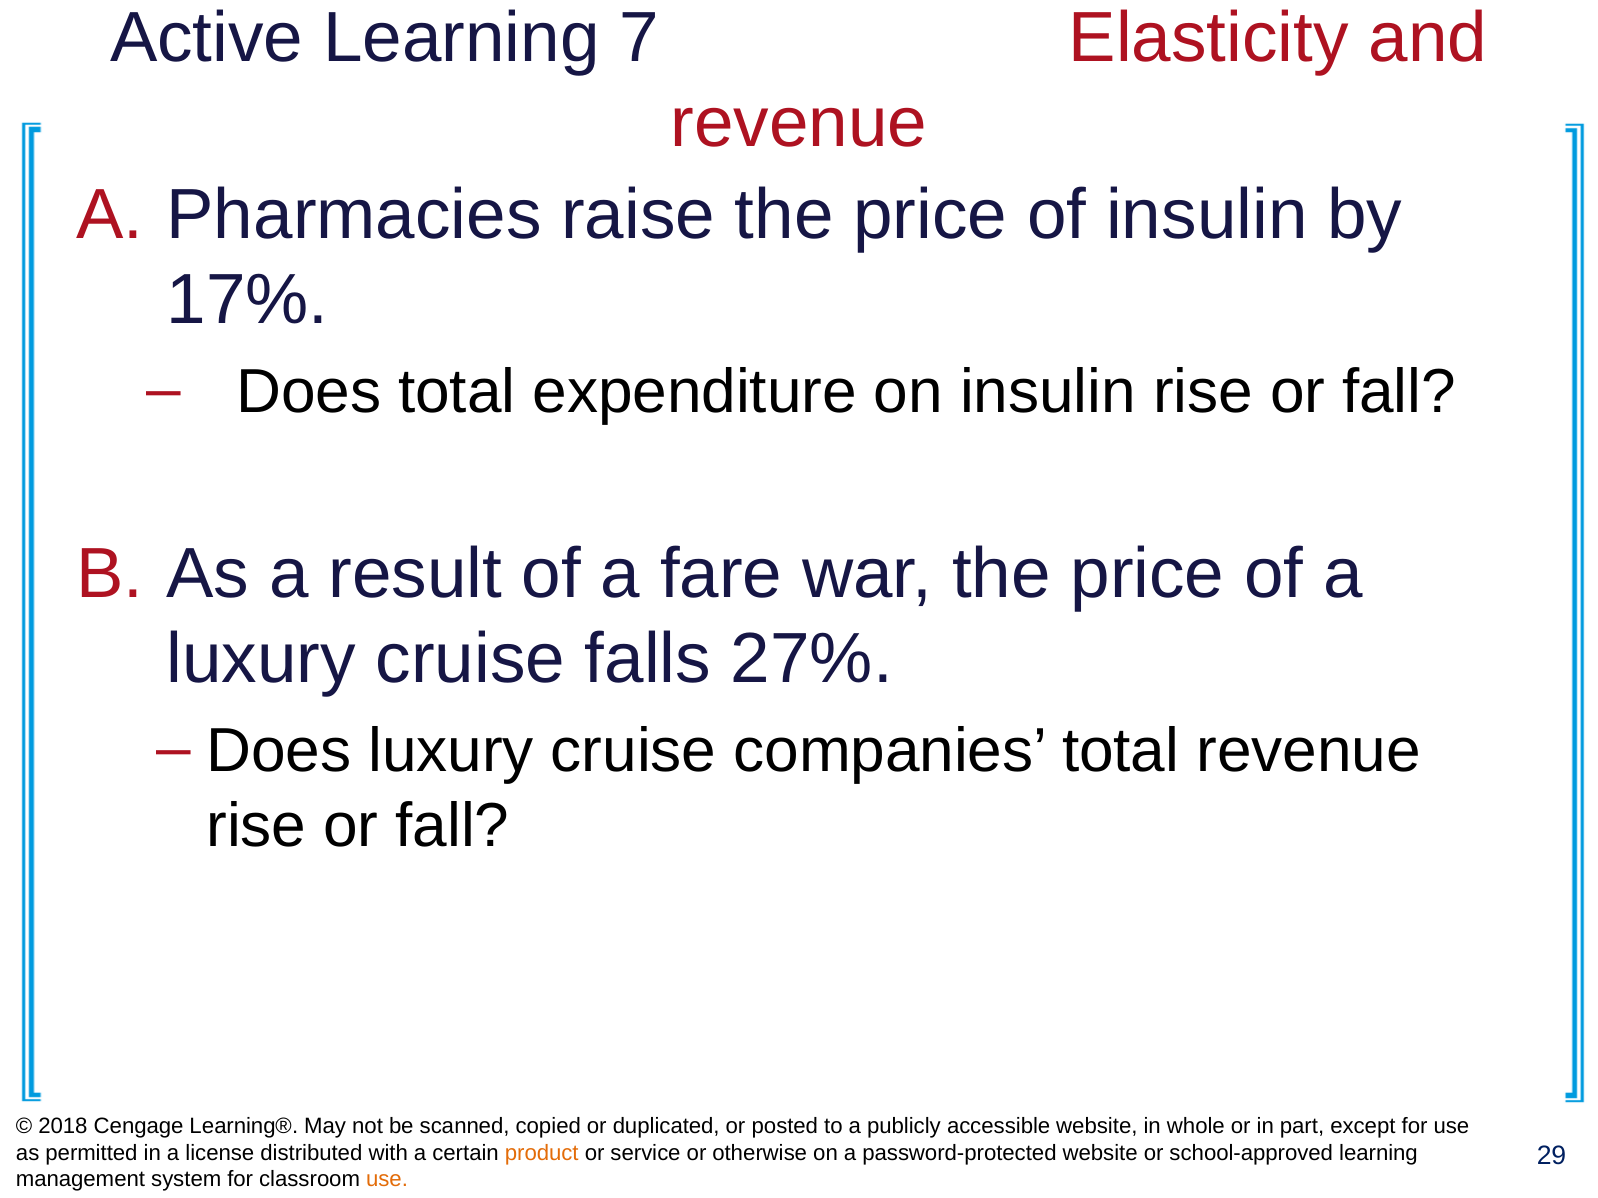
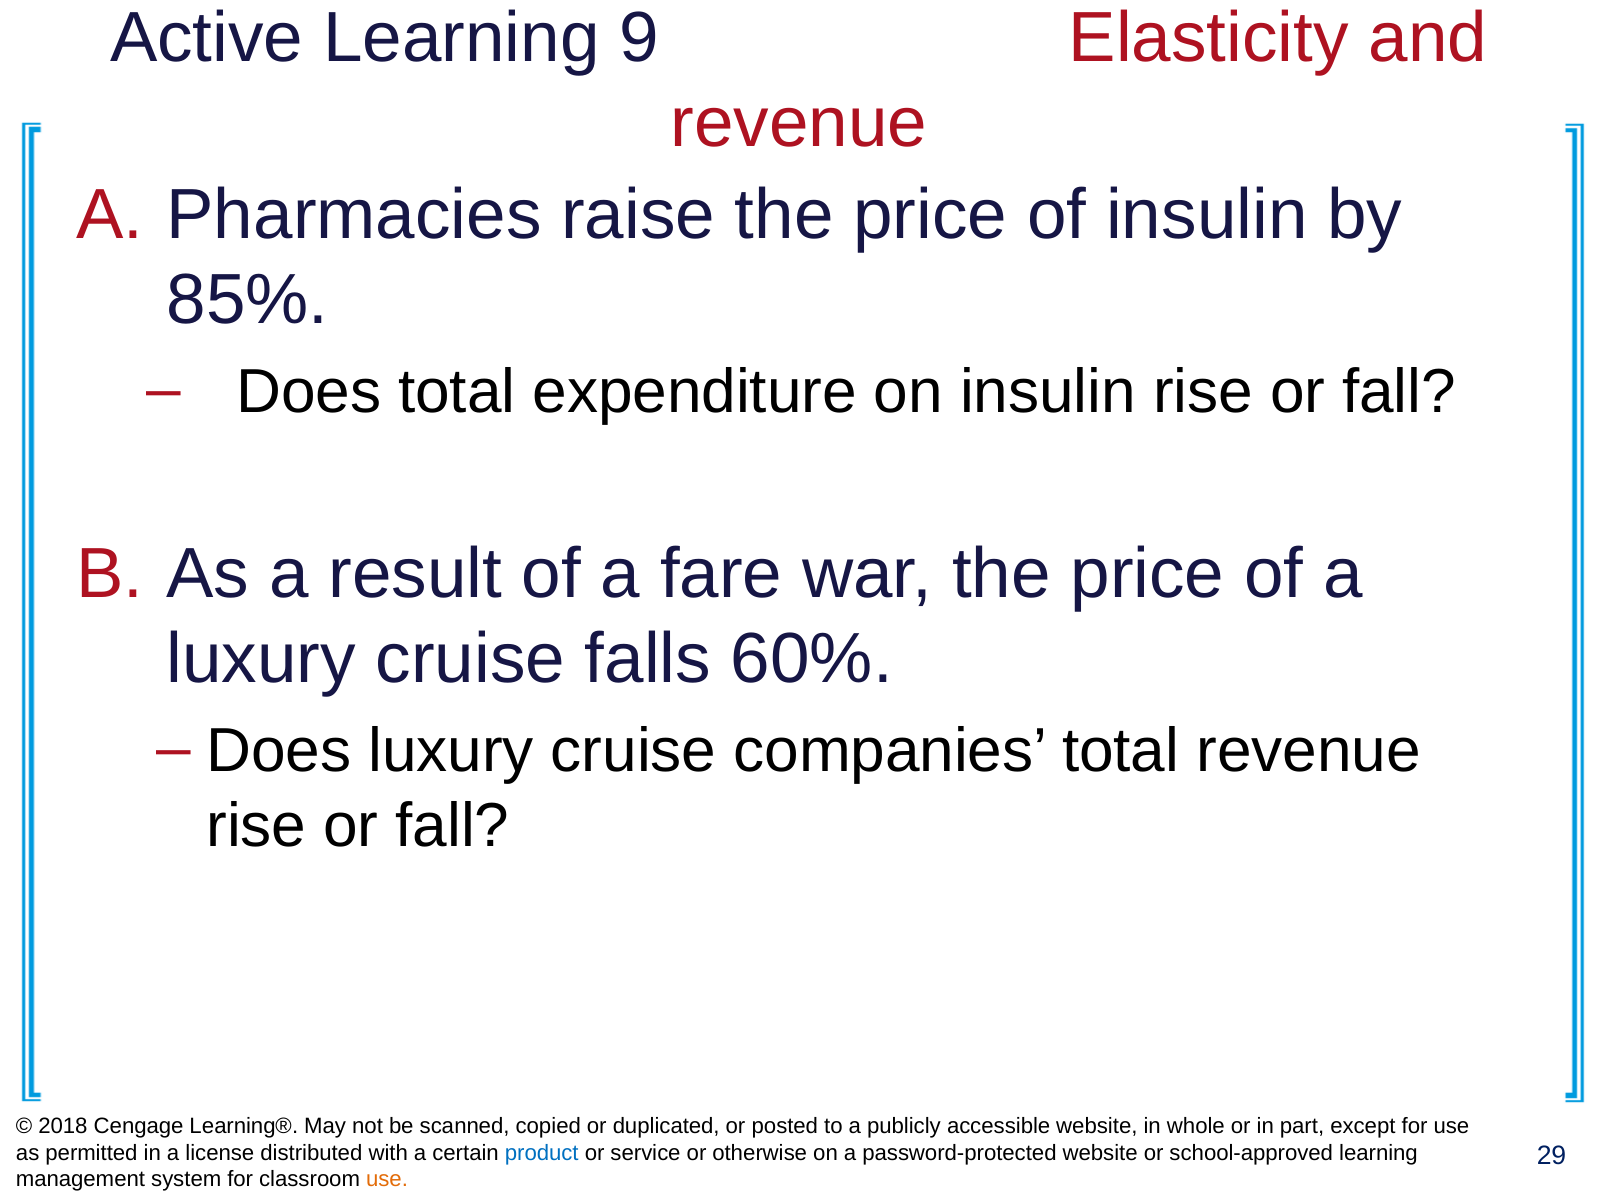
7: 7 -> 9
17%: 17% -> 85%
27%: 27% -> 60%
product colour: orange -> blue
